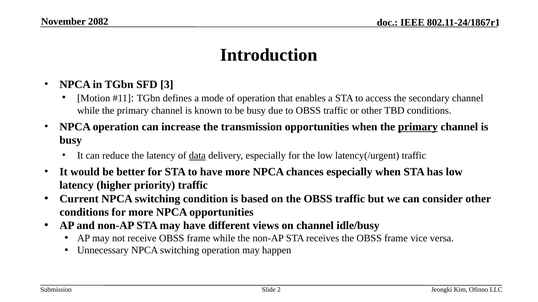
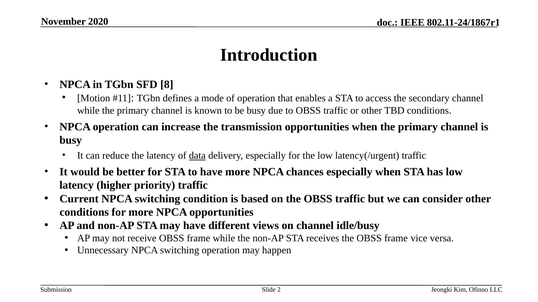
2082: 2082 -> 2020
3: 3 -> 8
primary at (418, 127) underline: present -> none
